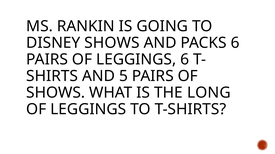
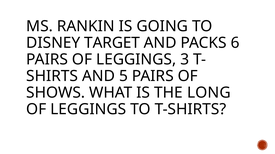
DISNEY SHOWS: SHOWS -> TARGET
LEGGINGS 6: 6 -> 3
